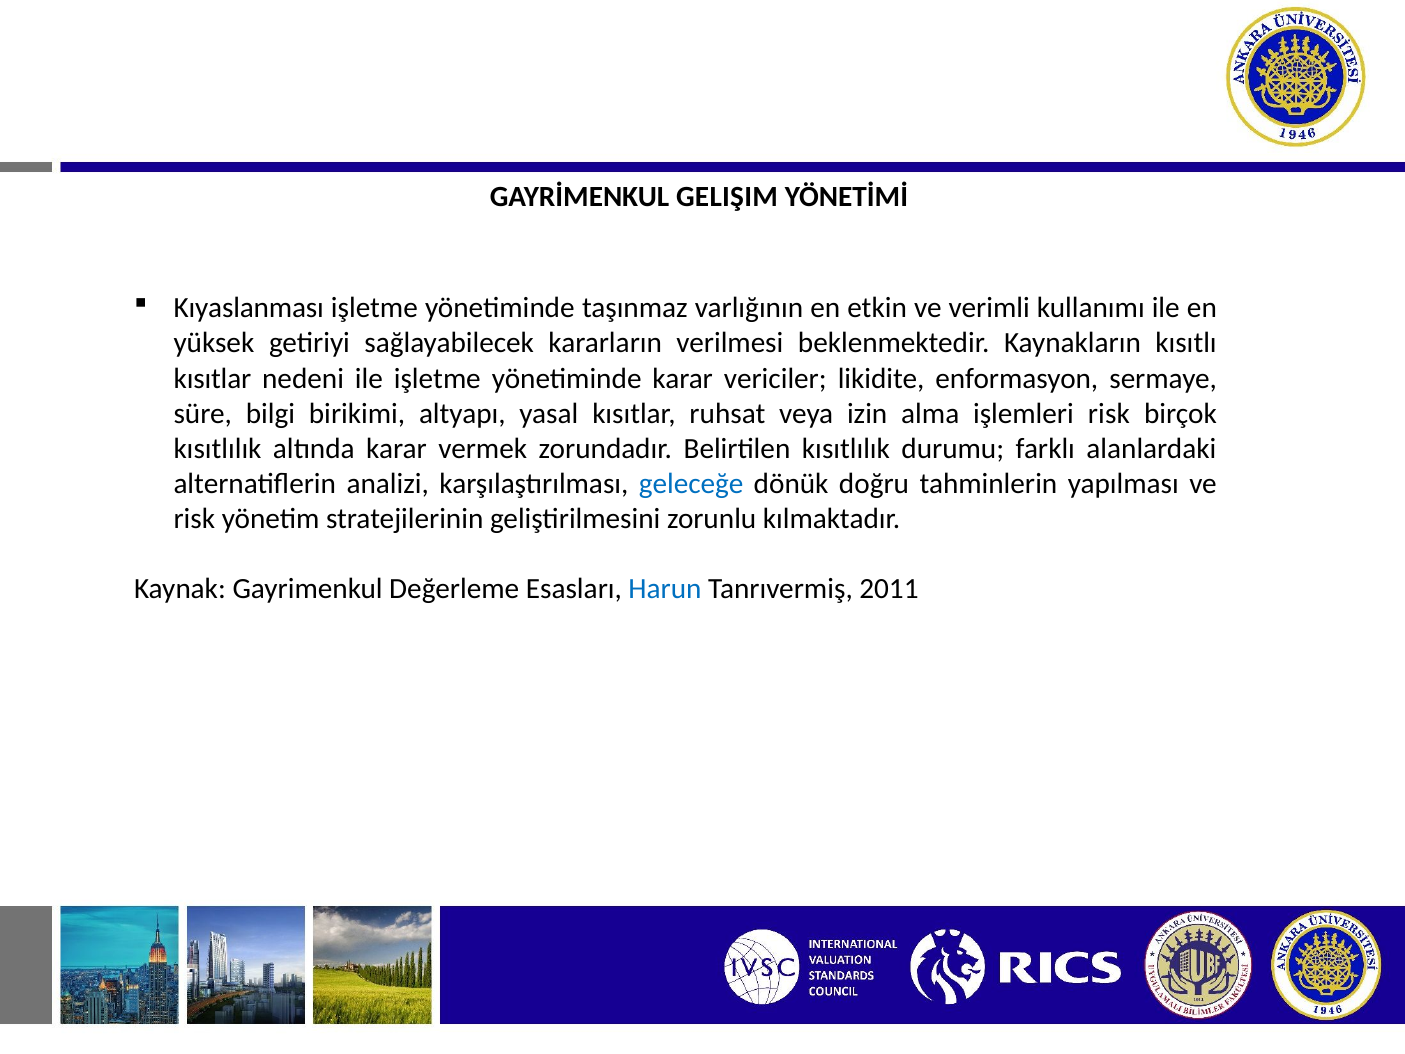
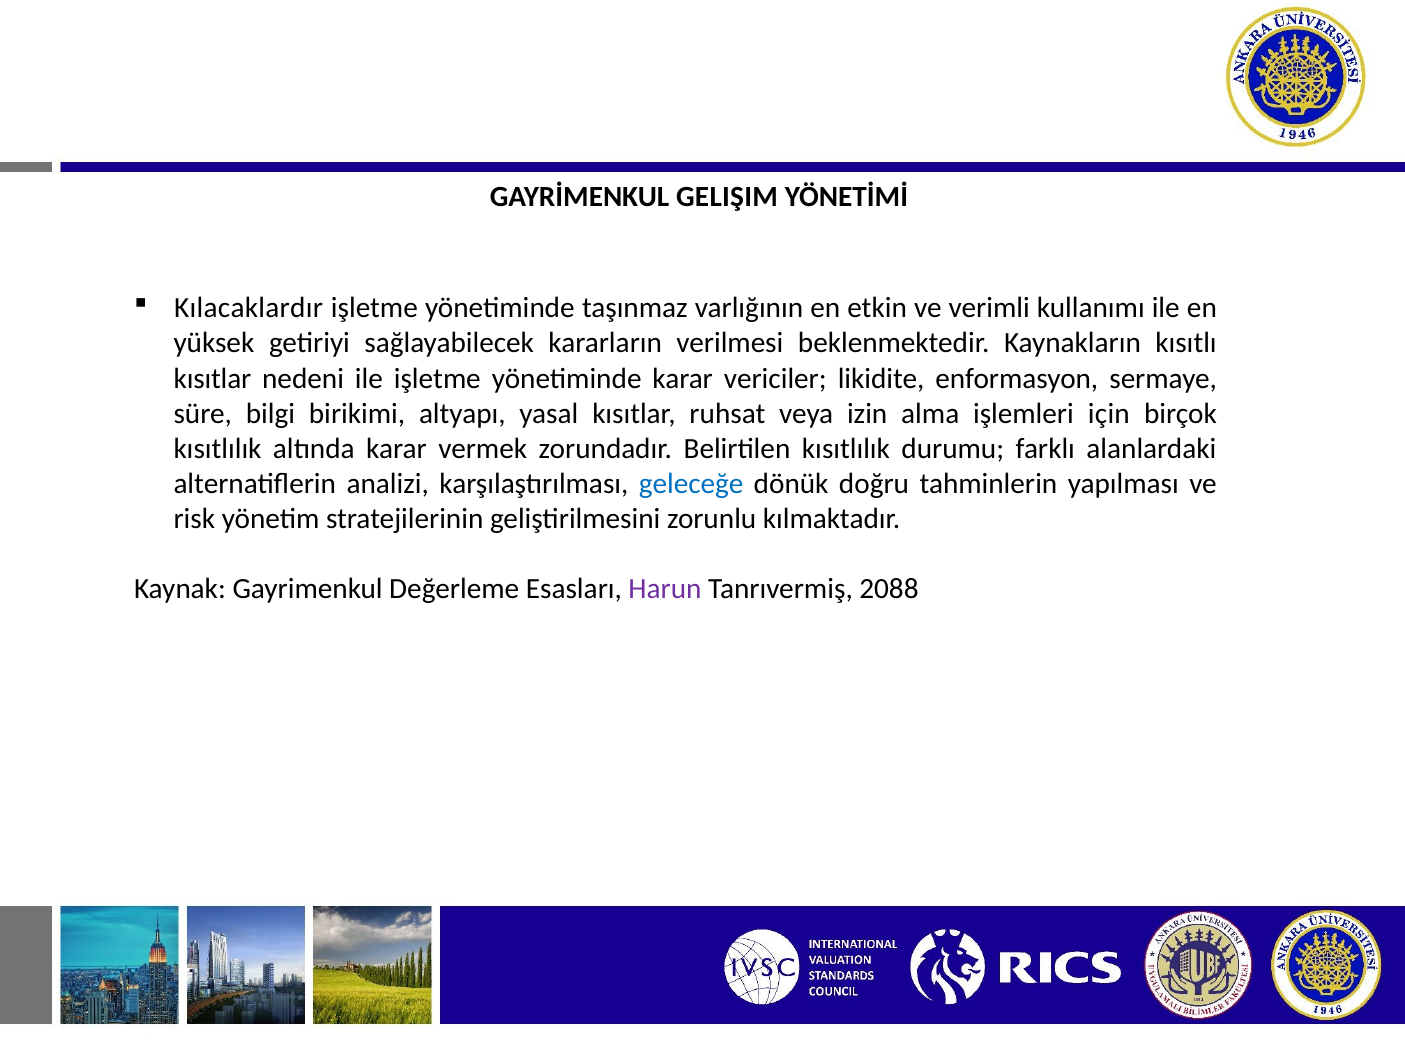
Kıyaslanması: Kıyaslanması -> Kılacaklardır
işlemleri risk: risk -> için
Harun colour: blue -> purple
2011: 2011 -> 2088
